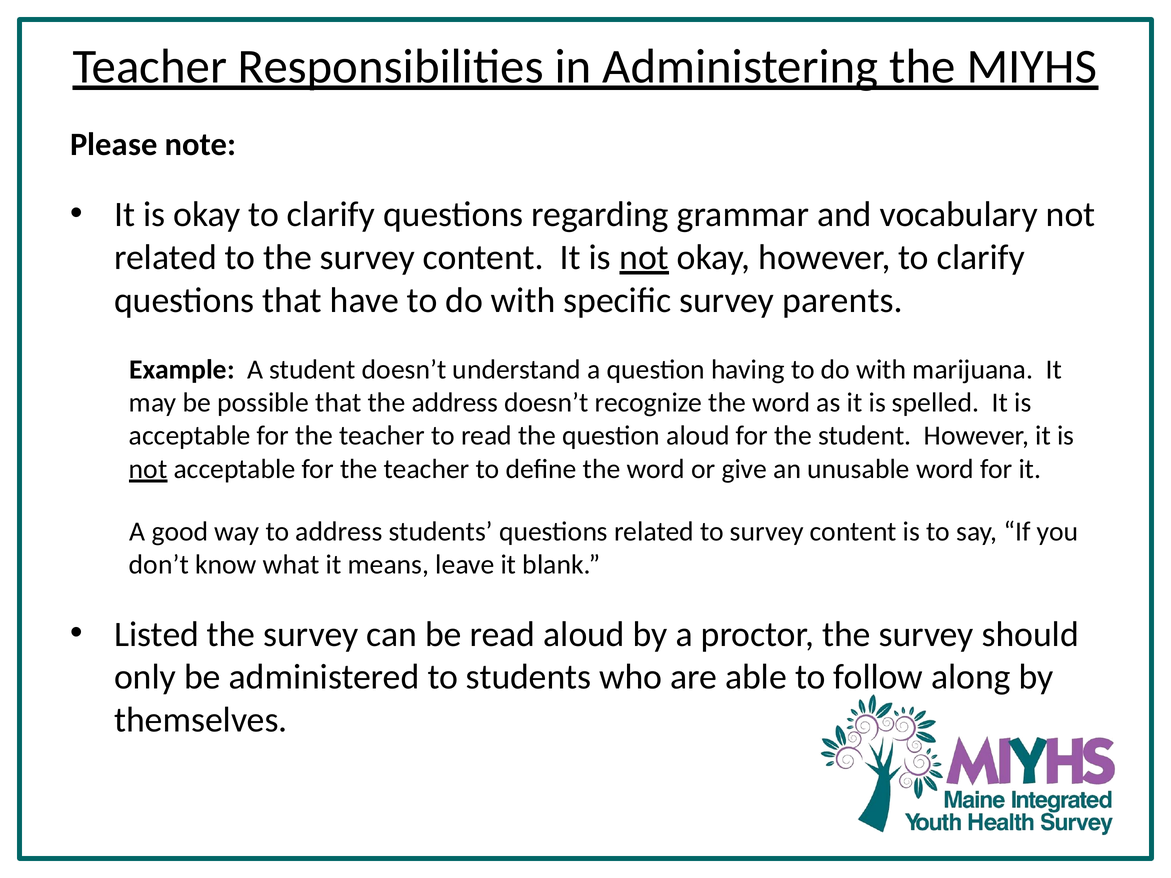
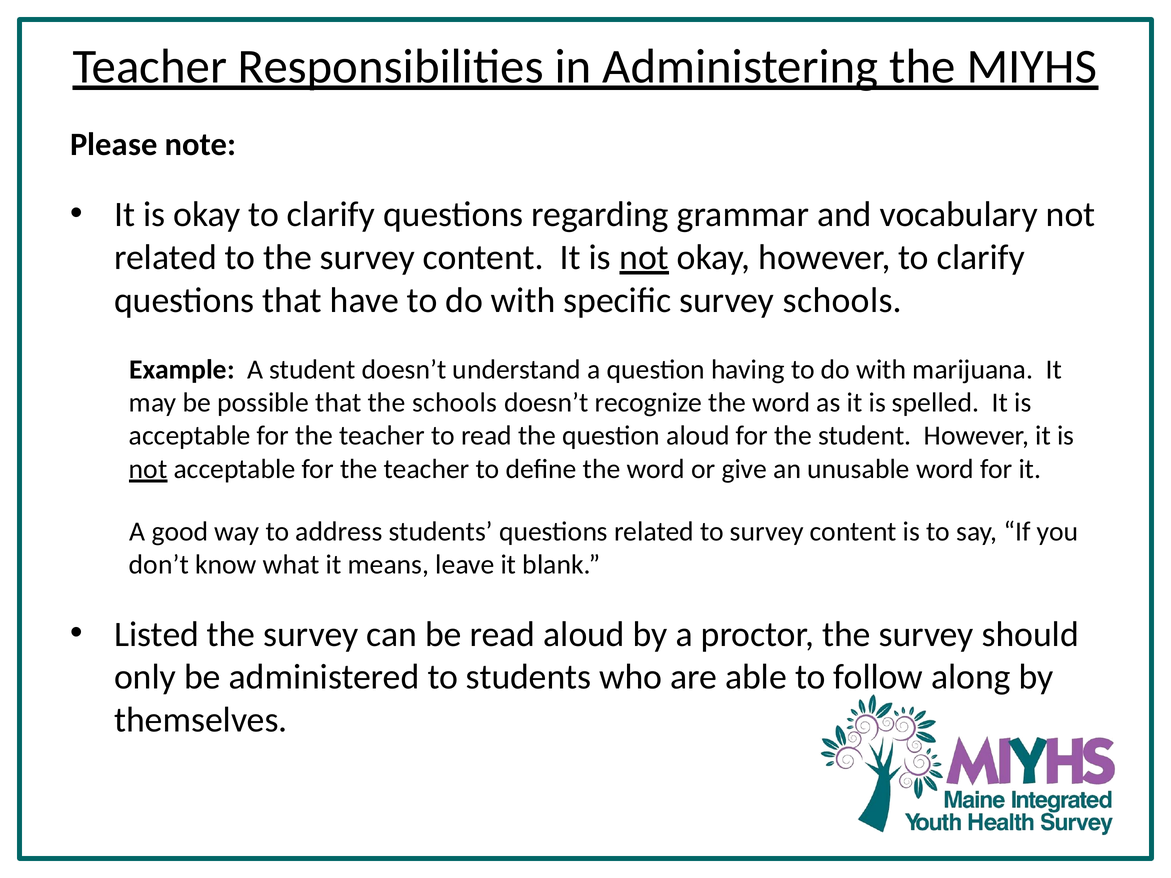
survey parents: parents -> schools
the address: address -> schools
